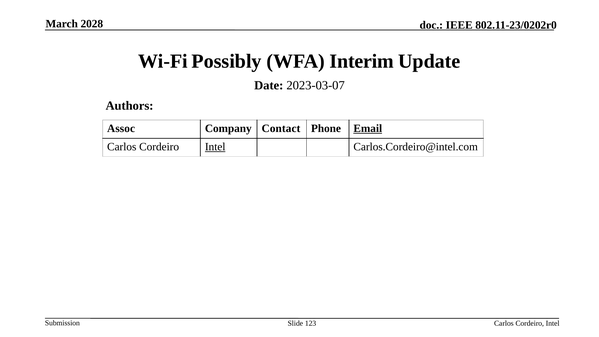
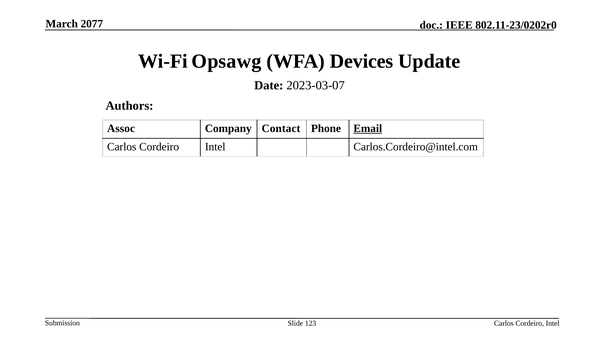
2028: 2028 -> 2077
Possibly: Possibly -> Opsawg
Interim: Interim -> Devices
Intel at (215, 147) underline: present -> none
